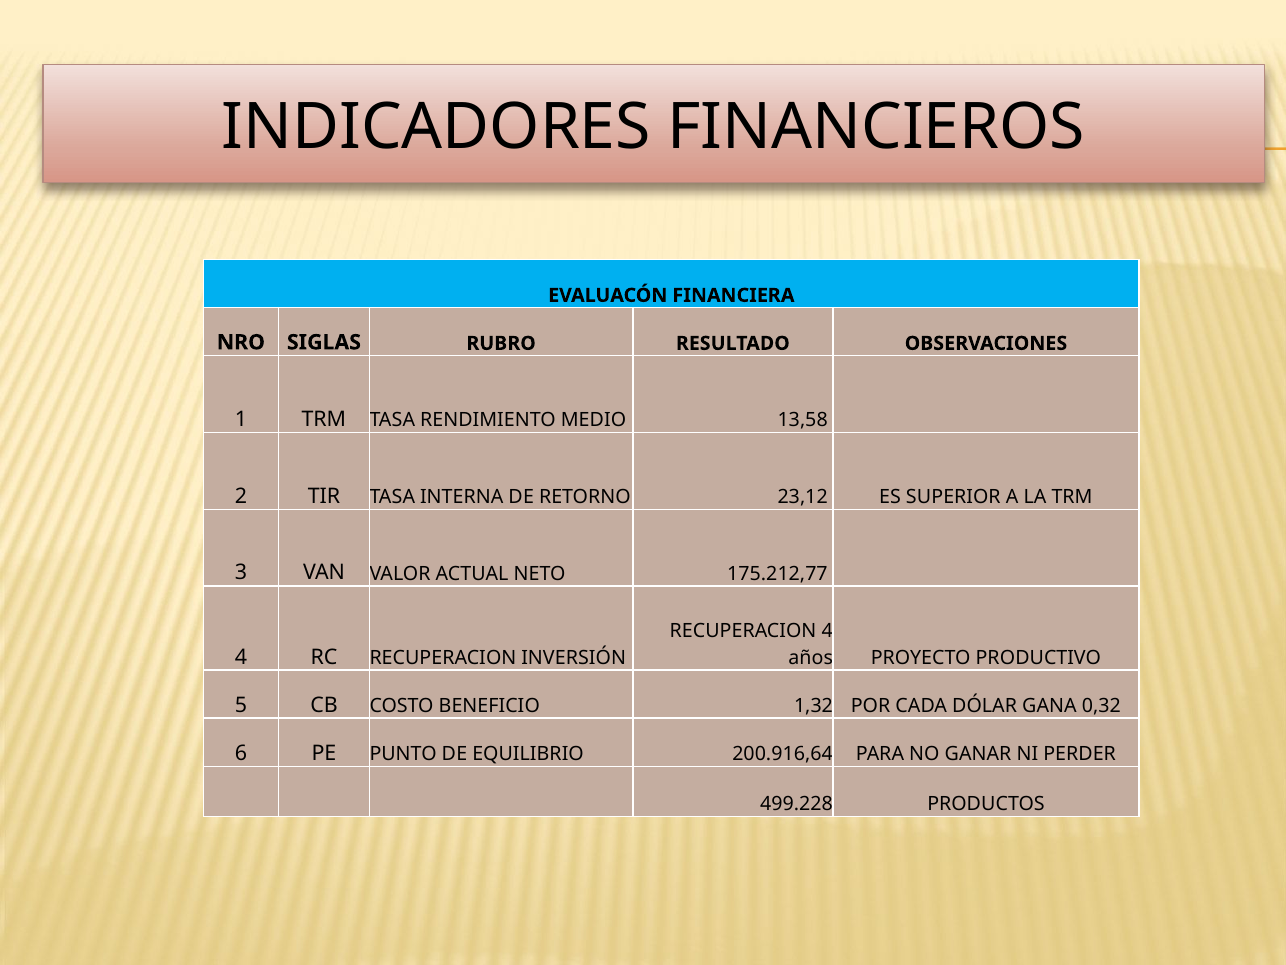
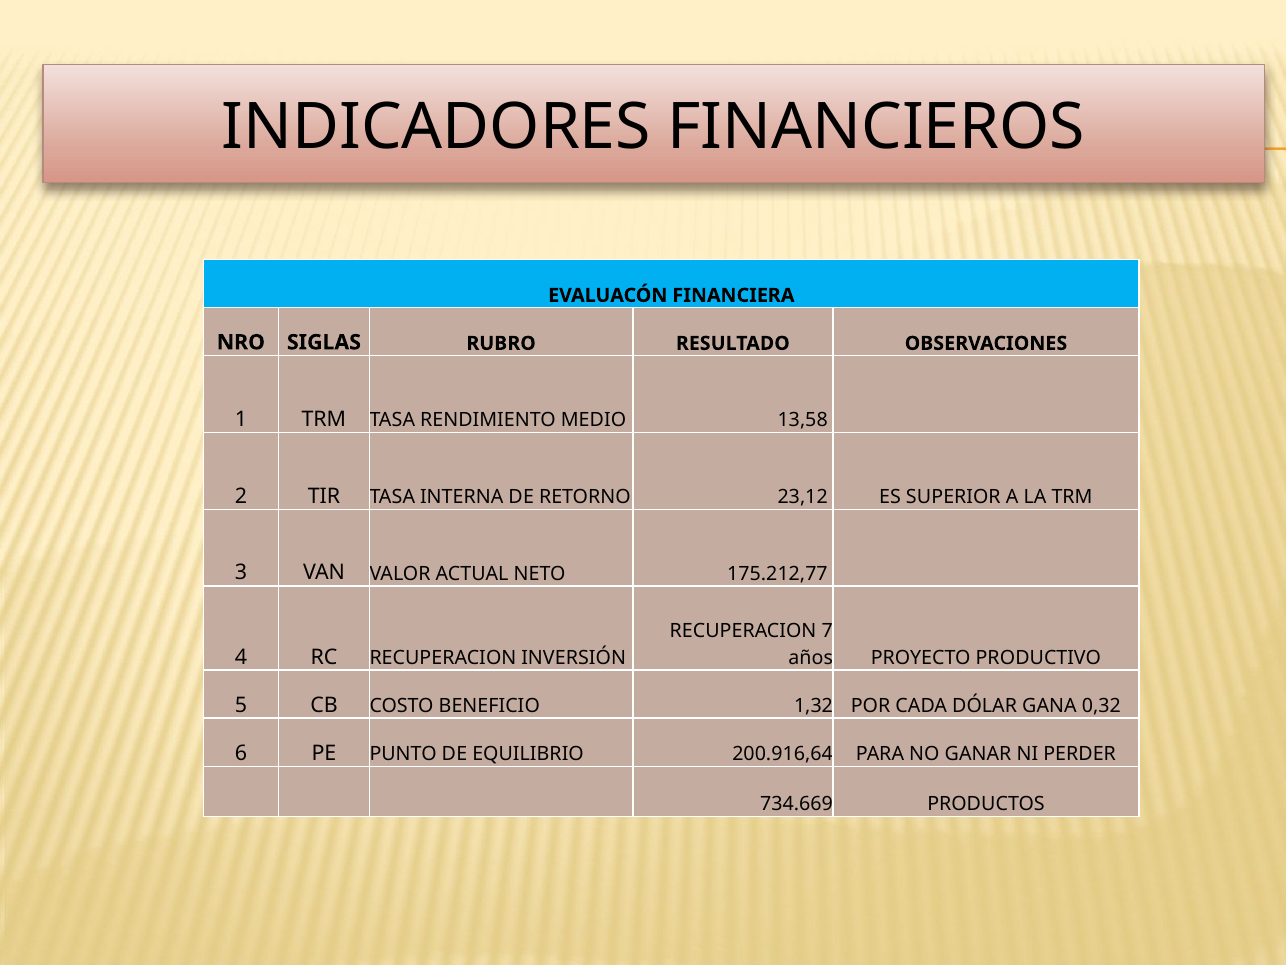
RECUPERACION 4: 4 -> 7
499.228: 499.228 -> 734.669
